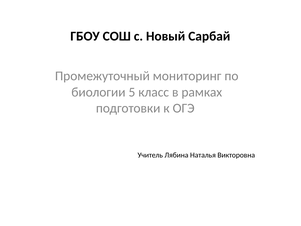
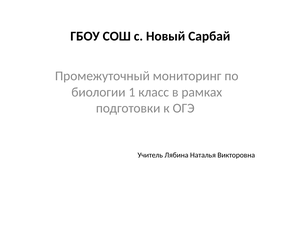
5: 5 -> 1
